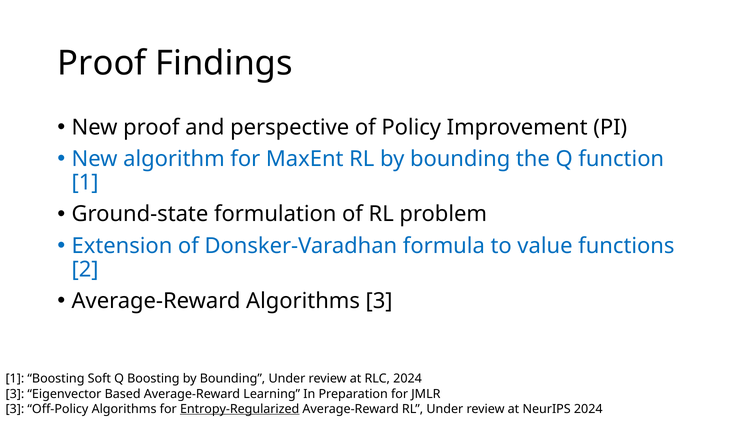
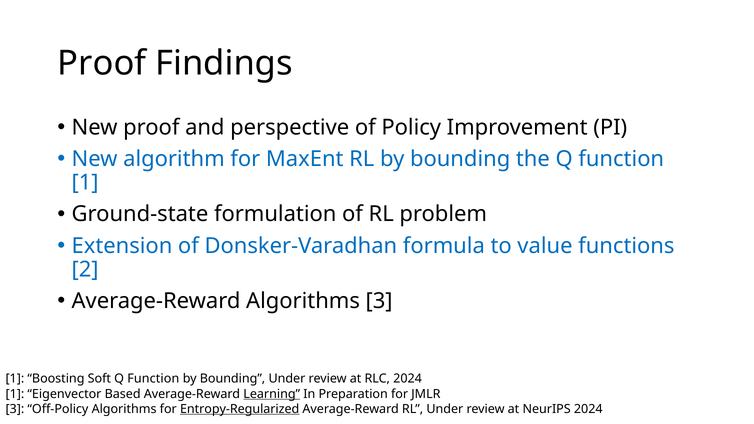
Soft Q Boosting: Boosting -> Function
3 at (15, 394): 3 -> 1
Learning underline: none -> present
